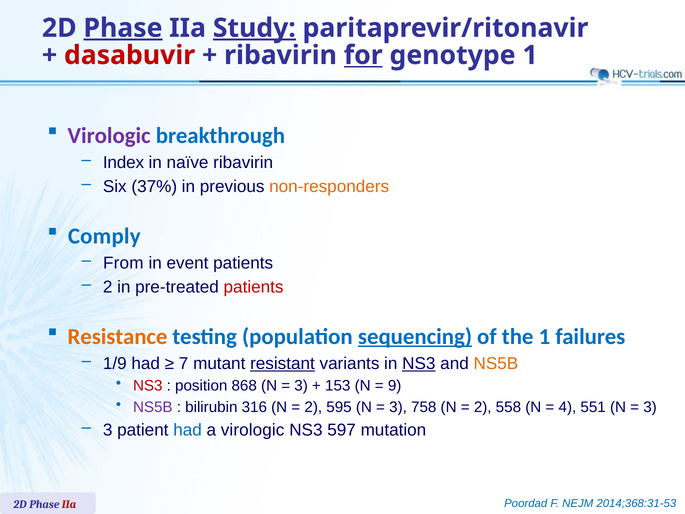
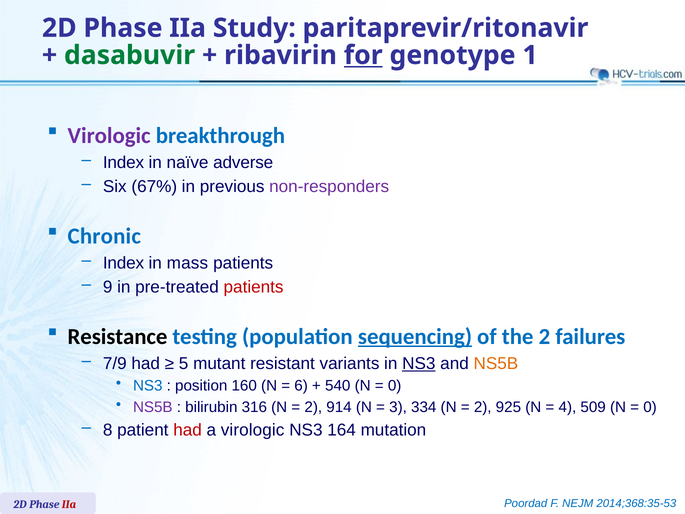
Phase at (123, 28) underline: present -> none
Study underline: present -> none
dasabuvir colour: red -> green
naïve ribavirin: ribavirin -> adverse
37%: 37% -> 67%
non-responders colour: orange -> purple
Comply: Comply -> Chronic
From at (123, 263): From -> Index
event: event -> mass
2 at (108, 287): 2 -> 9
Resistance colour: orange -> black
the 1: 1 -> 2
1/9: 1/9 -> 7/9
7: 7 -> 5
resistant underline: present -> none
NS3 at (148, 386) colour: red -> blue
868: 868 -> 160
3 at (301, 386): 3 -> 6
153: 153 -> 540
9 at (395, 386): 9 -> 0
595: 595 -> 914
758: 758 -> 334
558: 558 -> 925
551: 551 -> 509
3 at (650, 407): 3 -> 0
3 at (108, 430): 3 -> 8
had at (188, 430) colour: blue -> red
597: 597 -> 164
2014;368:31-53: 2014;368:31-53 -> 2014;368:35-53
